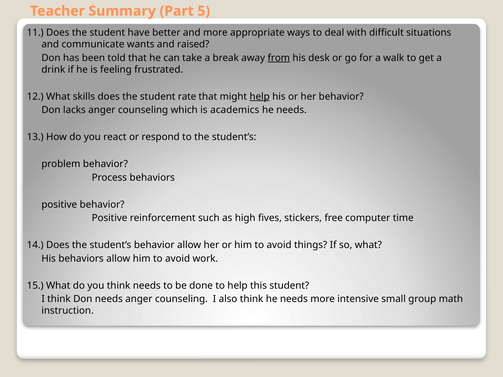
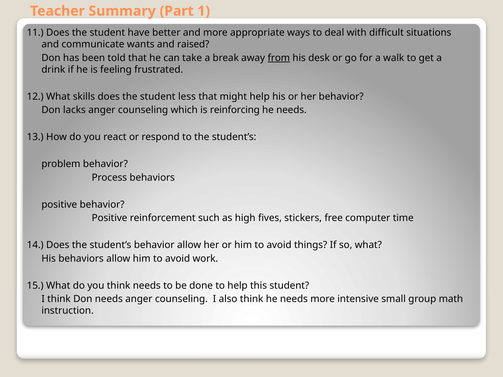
5: 5 -> 1
rate: rate -> less
help at (260, 97) underline: present -> none
academics: academics -> reinforcing
